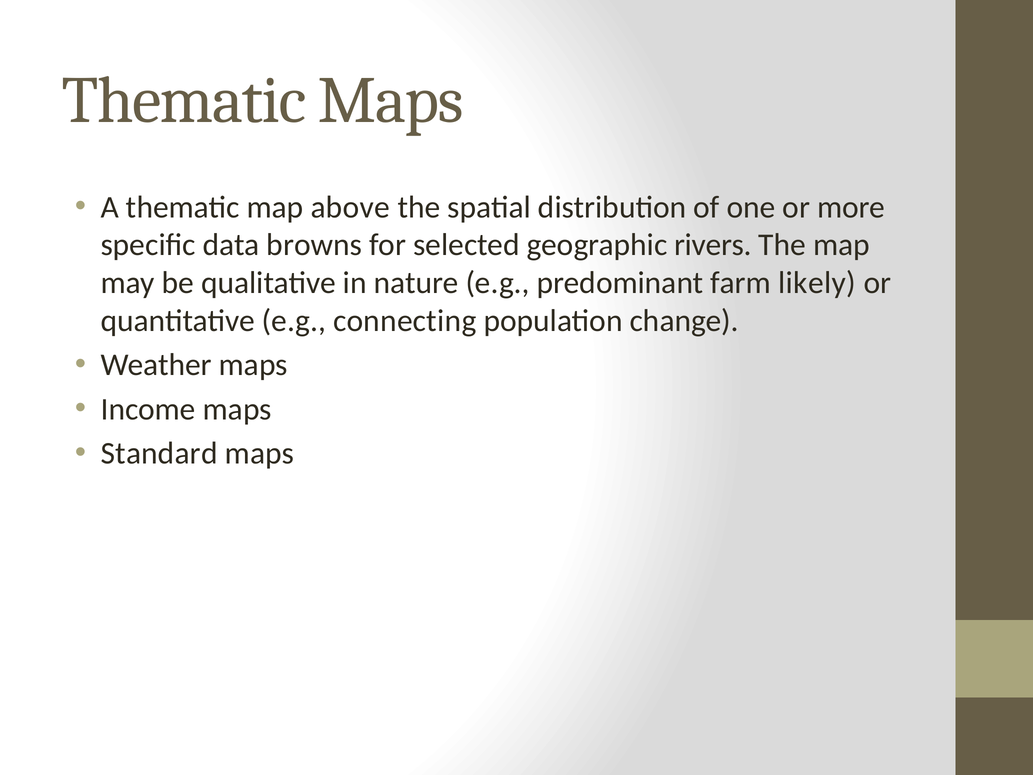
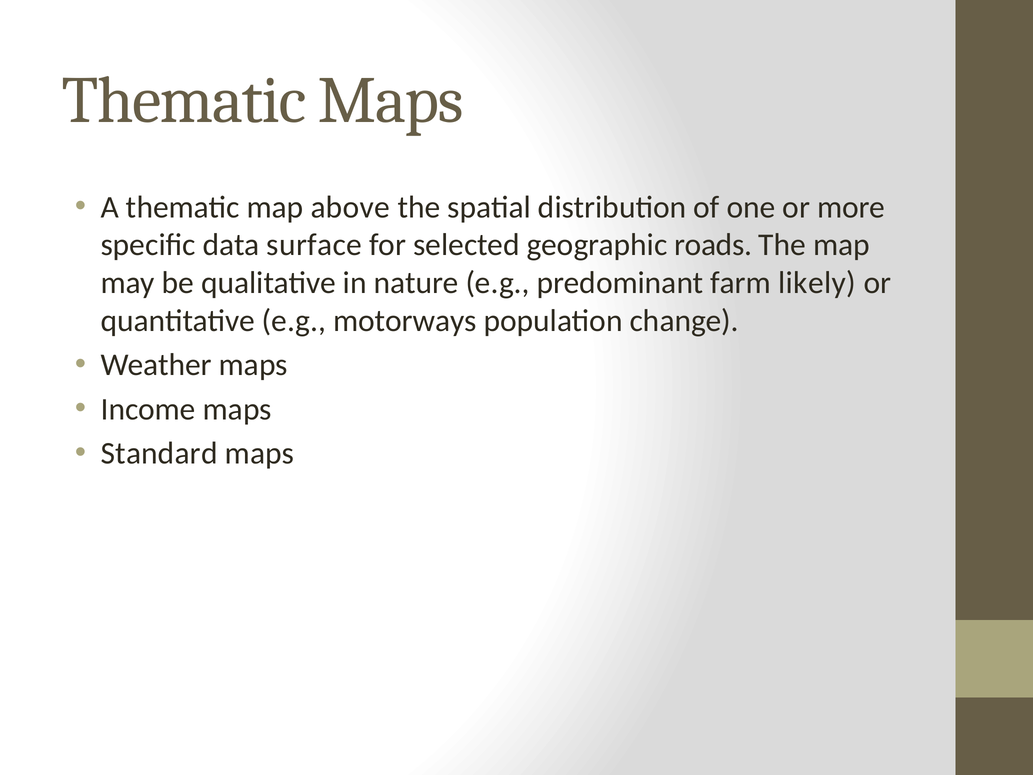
browns: browns -> surface
rivers: rivers -> roads
connecting: connecting -> motorways
